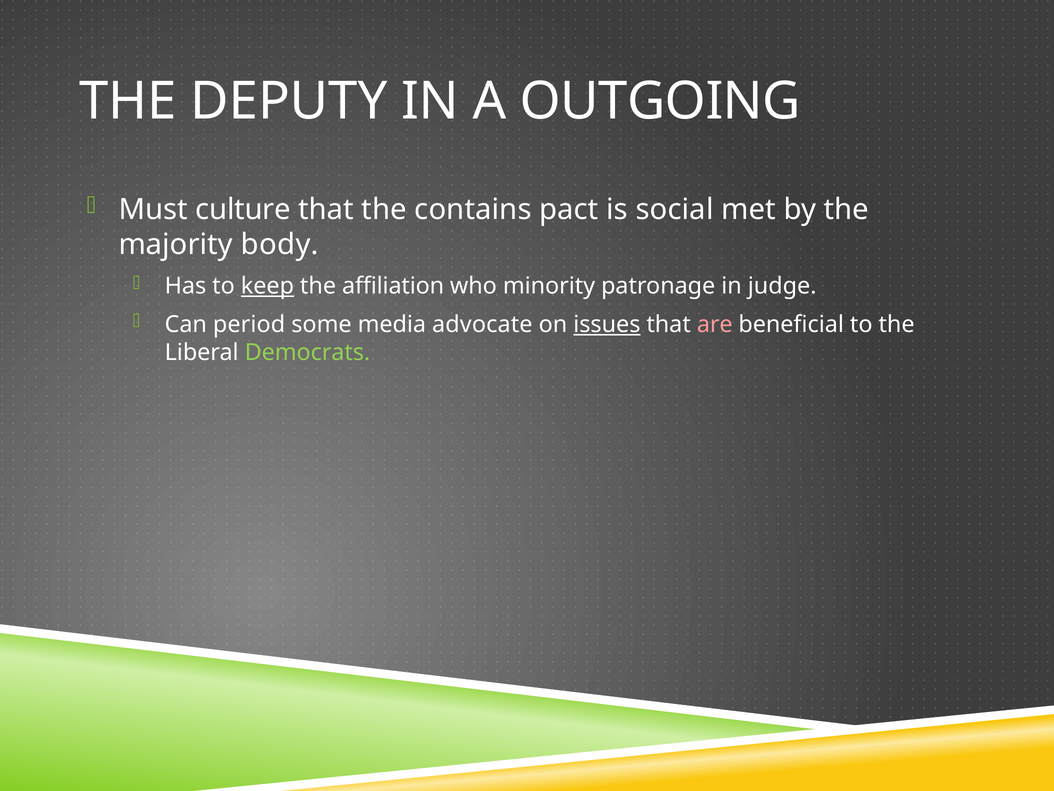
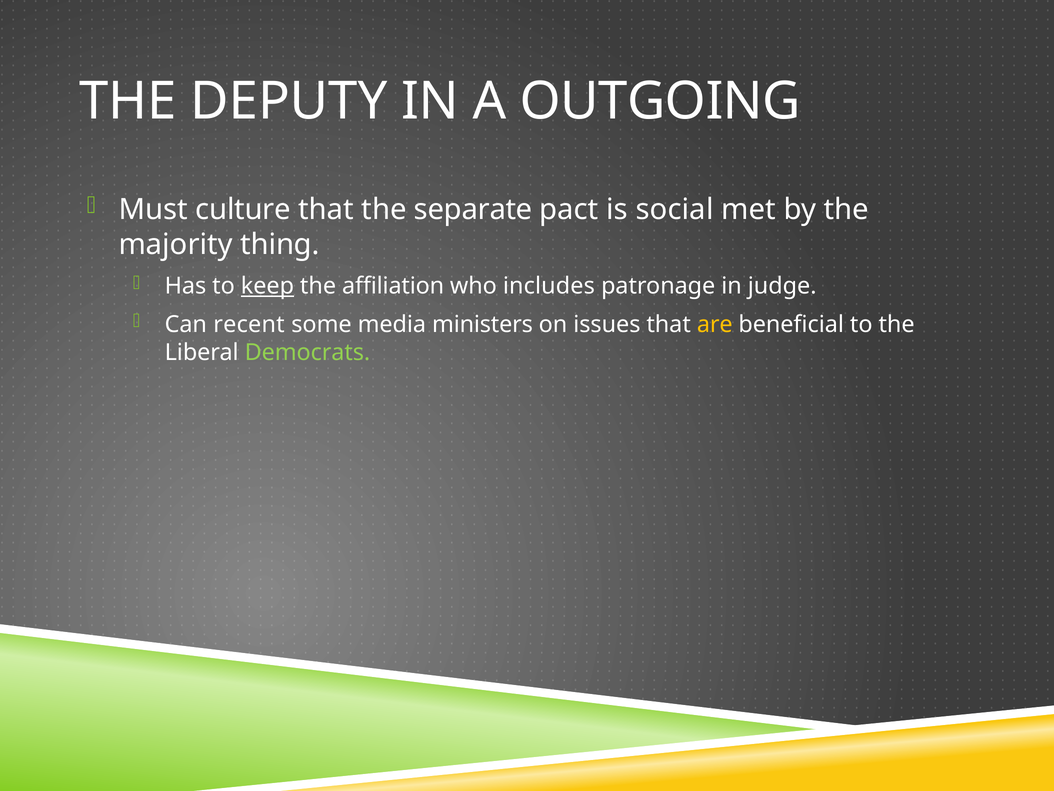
contains: contains -> separate
body: body -> thing
minority: minority -> includes
period: period -> recent
advocate: advocate -> ministers
issues underline: present -> none
are colour: pink -> yellow
